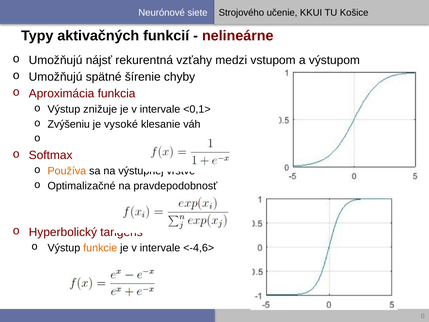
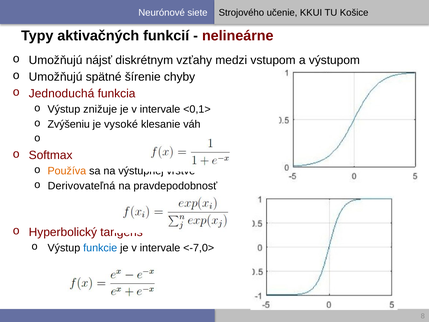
rekurentná: rekurentná -> diskrétnym
Aproximácia: Aproximácia -> Jednoduchá
Optimalizačné: Optimalizačné -> Derivovateľná
funkcie colour: orange -> blue
<-4,6>: <-4,6> -> <-7,0>
